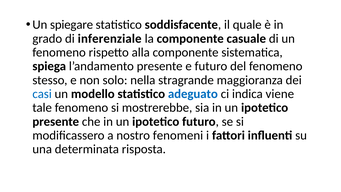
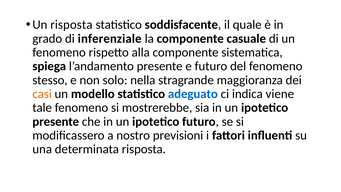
Un spiegare: spiegare -> risposta
casi colour: blue -> orange
fenomeni: fenomeni -> previsioni
